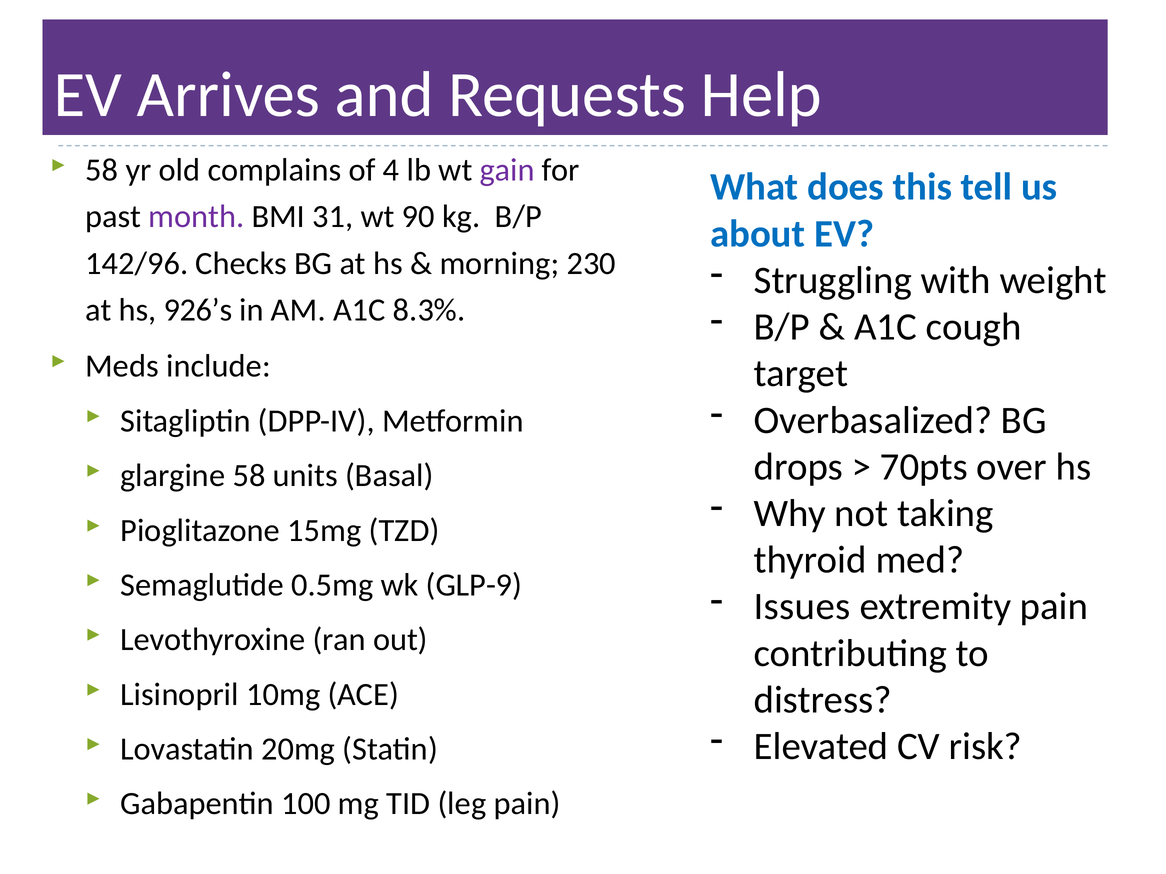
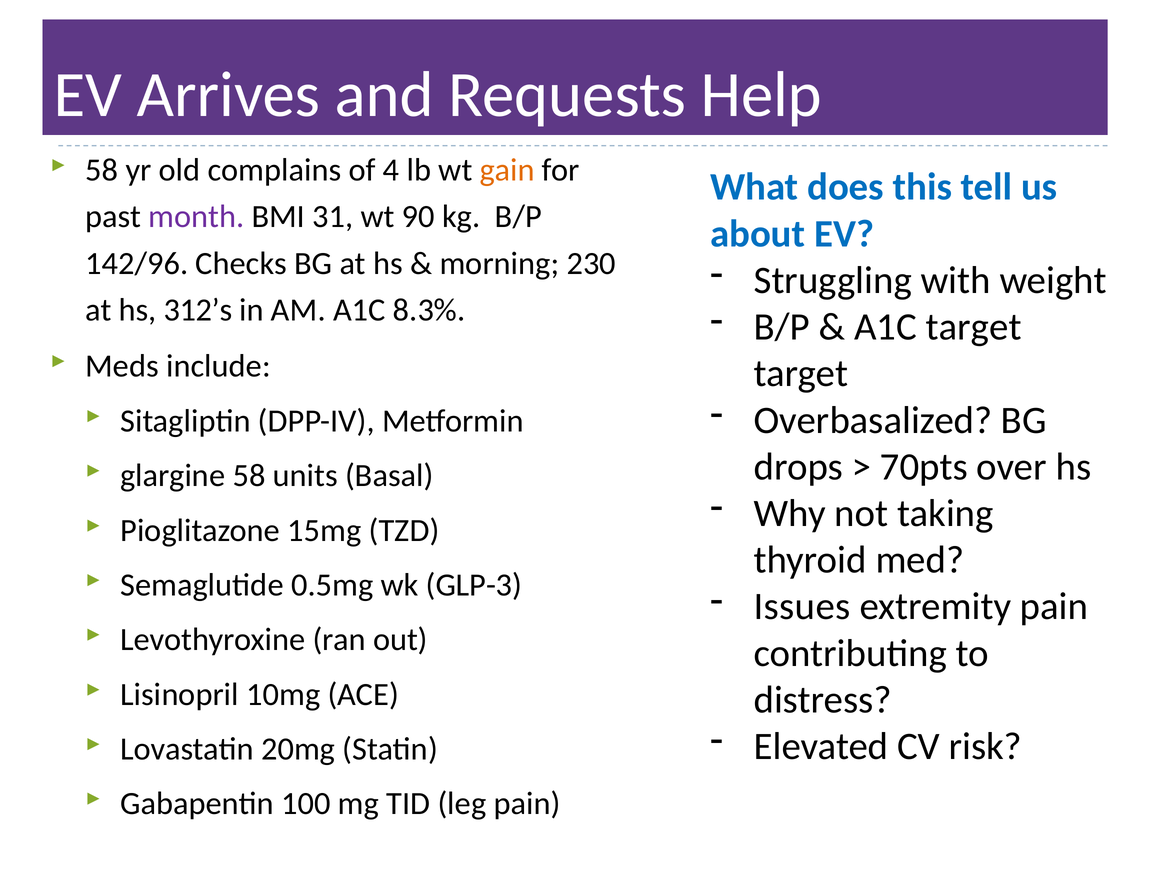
gain colour: purple -> orange
926’s: 926’s -> 312’s
A1C cough: cough -> target
GLP-9: GLP-9 -> GLP-3
